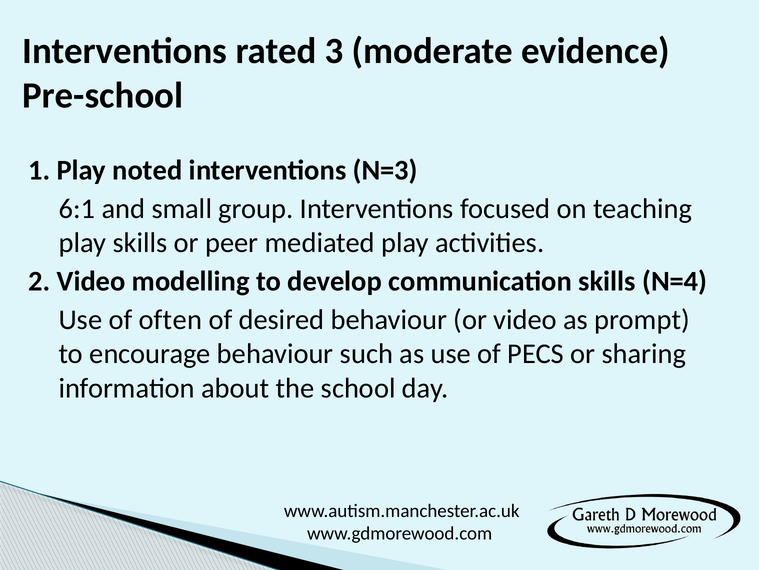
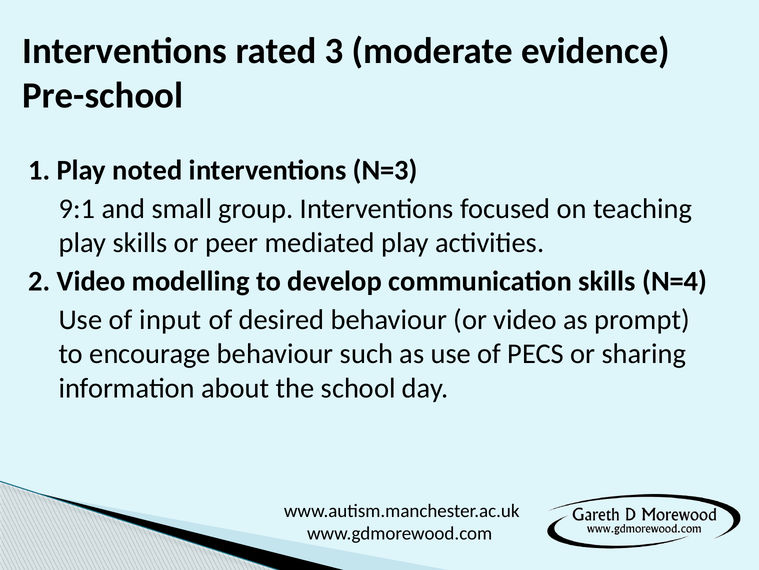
6:1: 6:1 -> 9:1
often: often -> input
